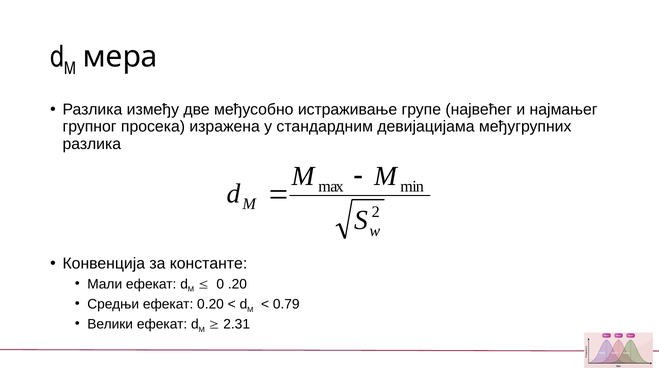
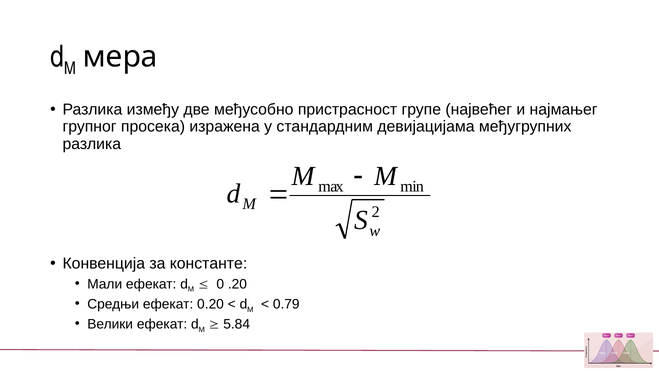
истраживање: истраживање -> пристрасност
2.31: 2.31 -> 5.84
